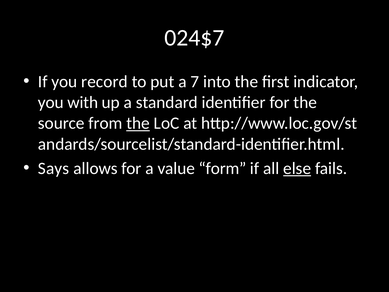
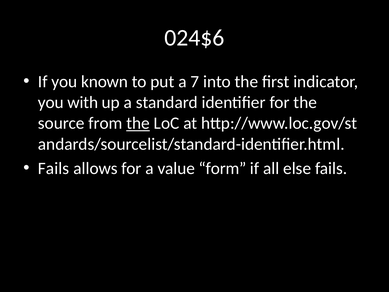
024$7: 024$7 -> 024$6
record: record -> known
Says at (54, 168): Says -> Fails
else underline: present -> none
